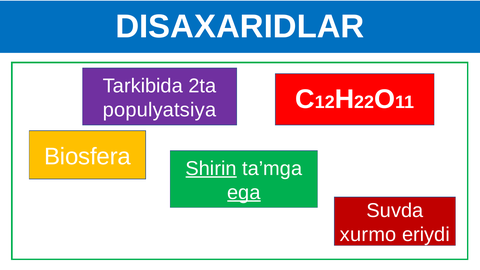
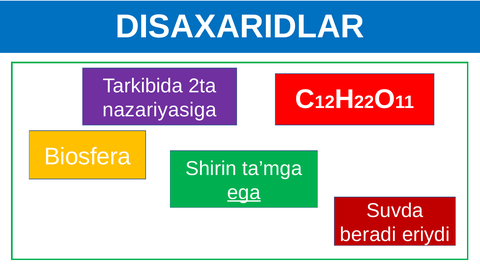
populyatsiya: populyatsiya -> nazariyasiga
Shirin underline: present -> none
xurmo: xurmo -> beradi
